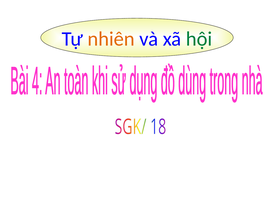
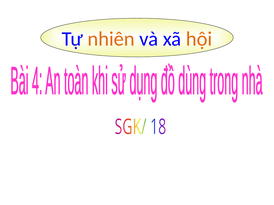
hội colour: green -> orange
